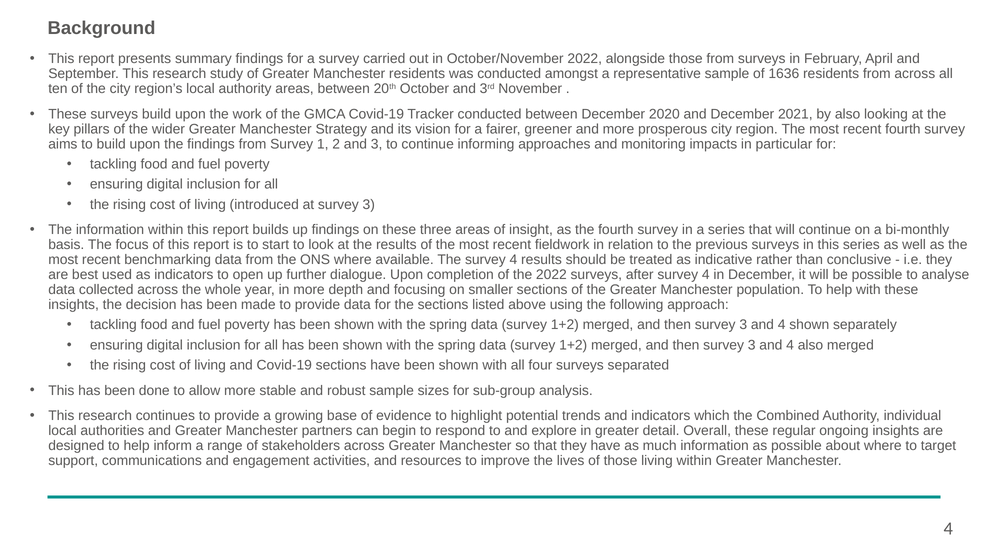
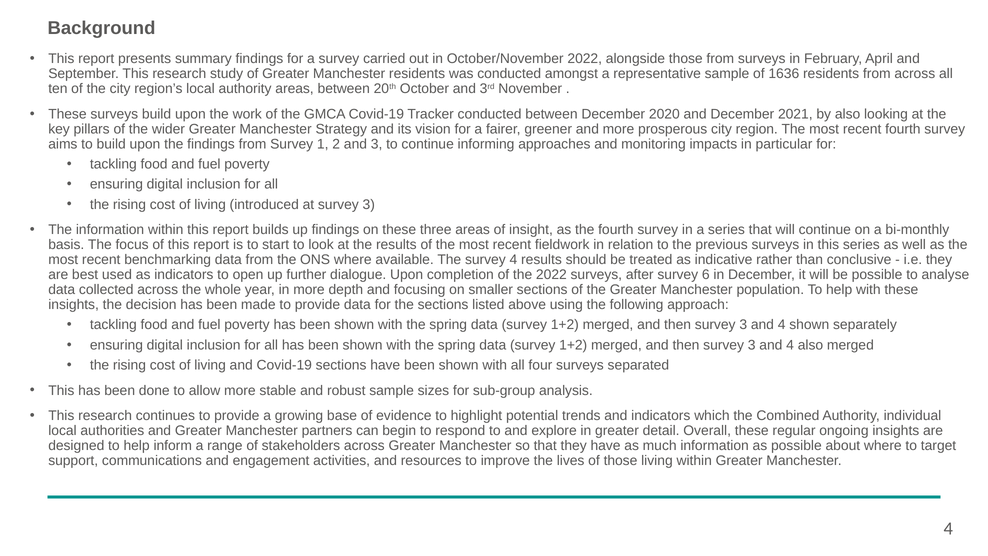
after survey 4: 4 -> 6
